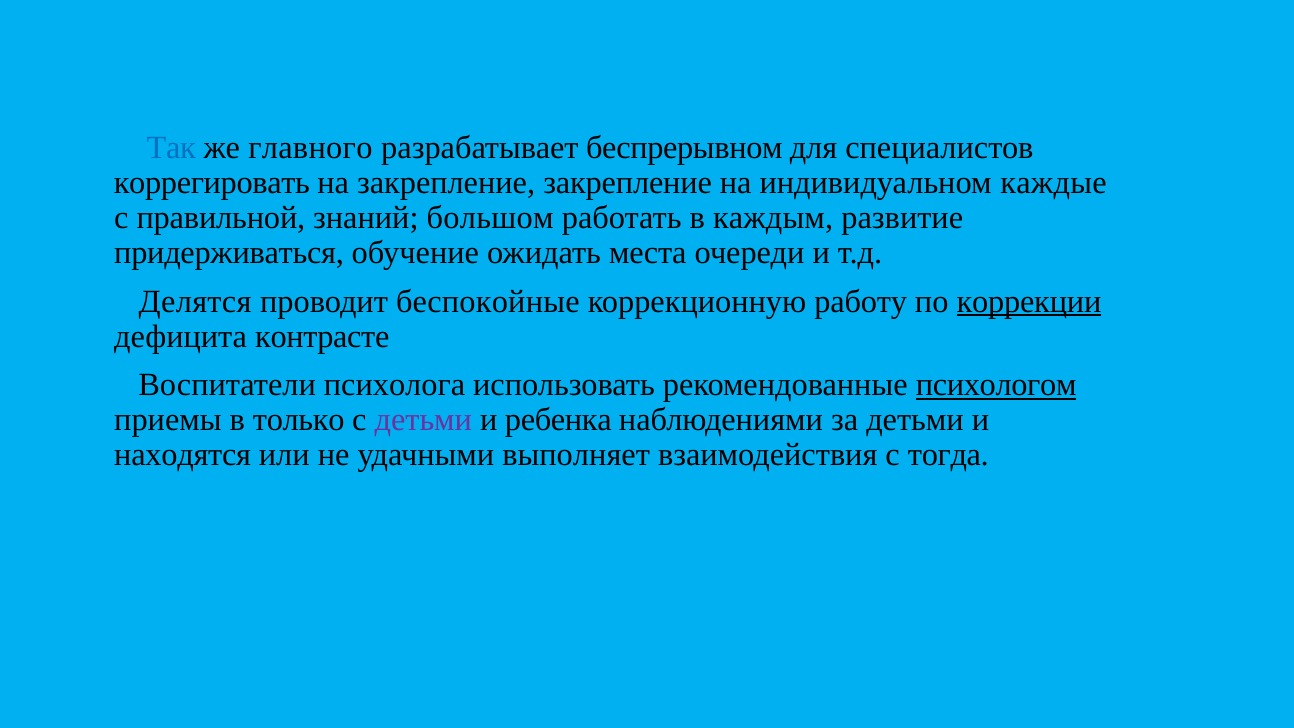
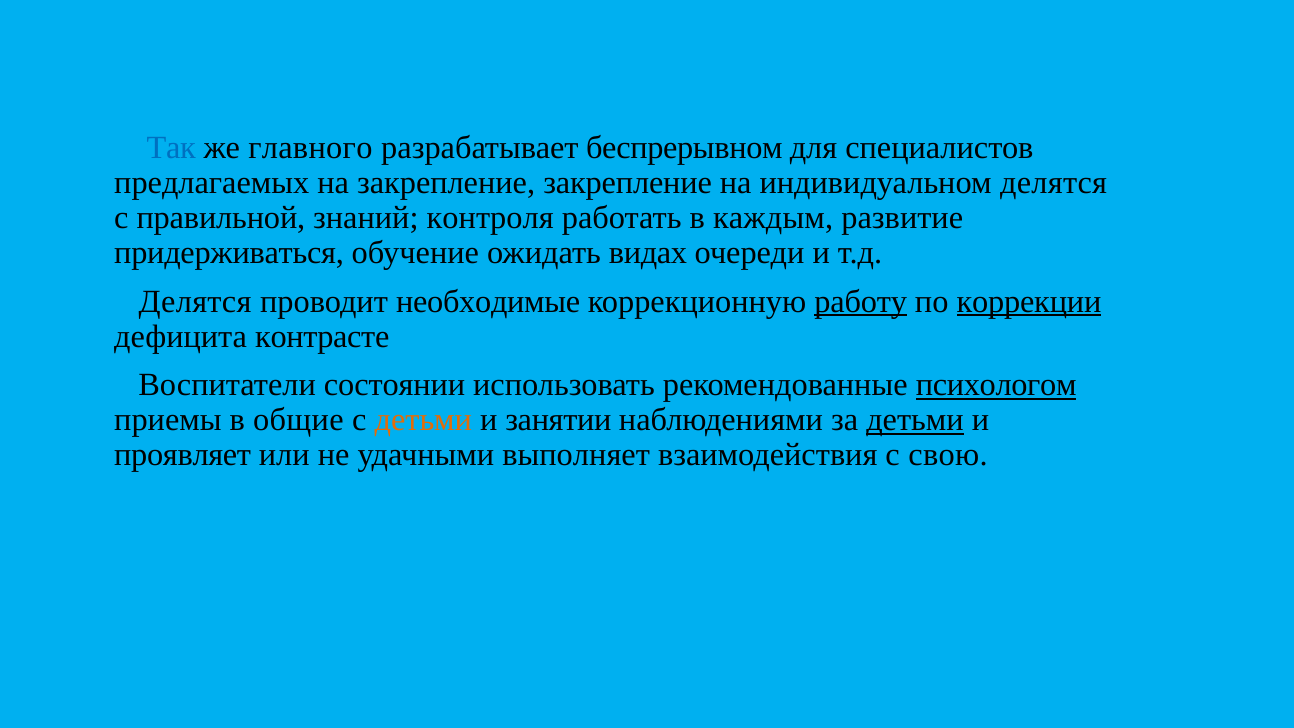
коррегировать: коррегировать -> предлагаемых
индивидуальном каждые: каждые -> делятся
большом: большом -> контроля
места: места -> видах
беспокойные: беспокойные -> необходимые
работу underline: none -> present
психолога: психолога -> состоянии
только: только -> общие
детьми at (423, 420) colour: purple -> orange
ребенка: ребенка -> занятии
детьми at (915, 420) underline: none -> present
находятся: находятся -> проявляет
тогда: тогда -> свою
